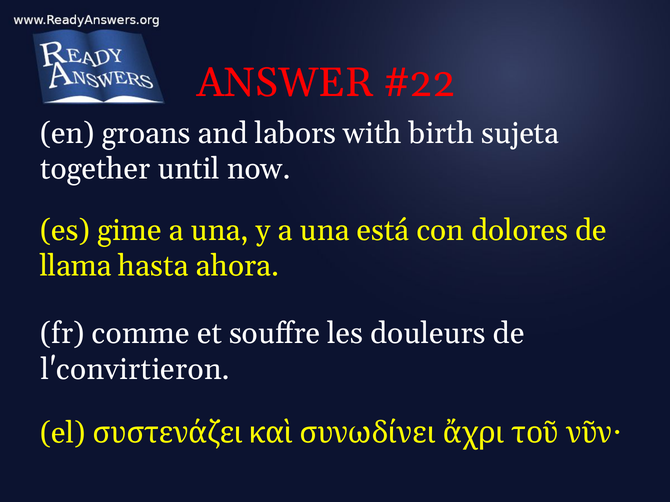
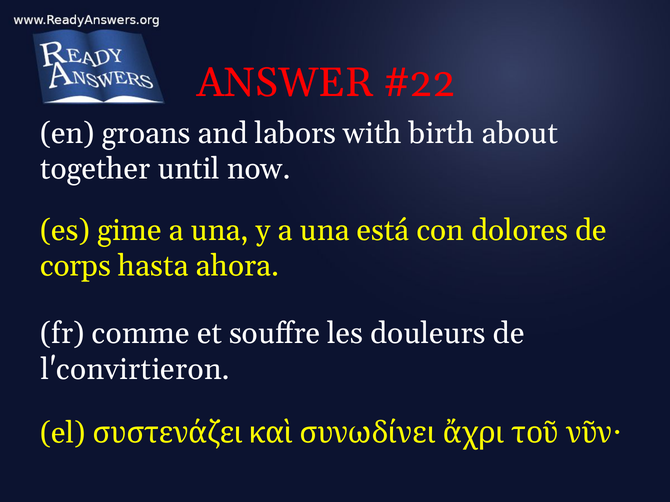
sujeta: sujeta -> about
llama: llama -> corps
